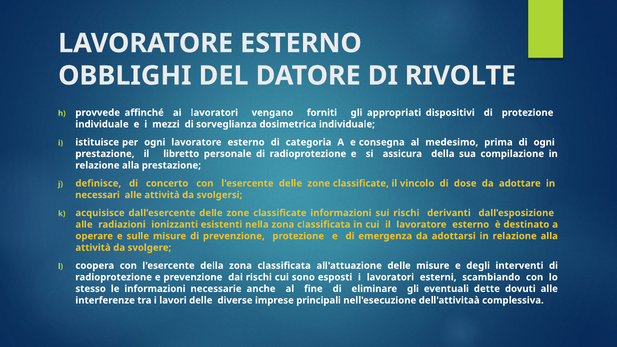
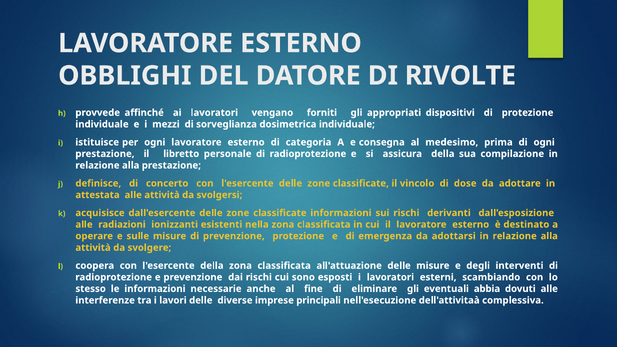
necessari: necessari -> attestata
dette: dette -> abbia
